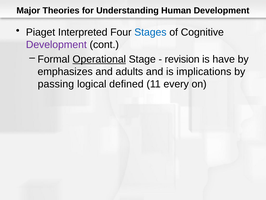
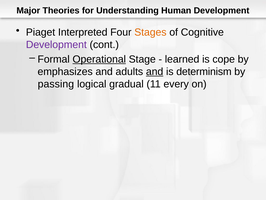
Stages colour: blue -> orange
revision: revision -> learned
have: have -> cope
and at (155, 72) underline: none -> present
implications: implications -> determinism
defined: defined -> gradual
